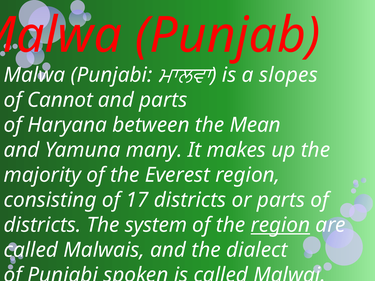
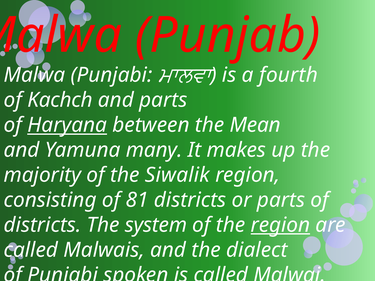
slopes: slopes -> fourth
Cannot: Cannot -> Kachch
Haryana underline: none -> present
Everest: Everest -> Siwalik
17: 17 -> 81
